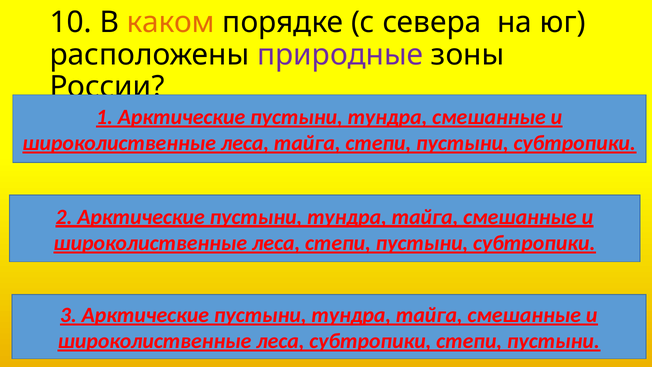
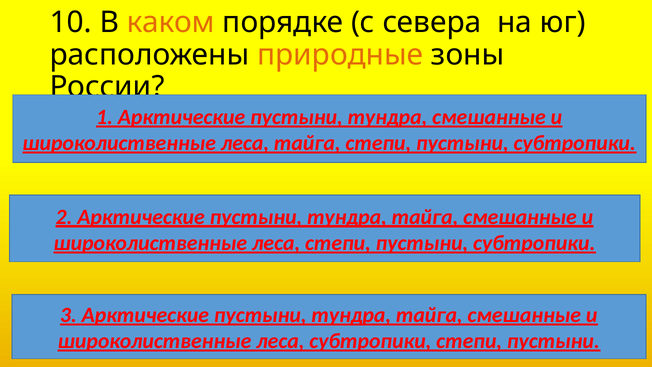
природные colour: purple -> orange
